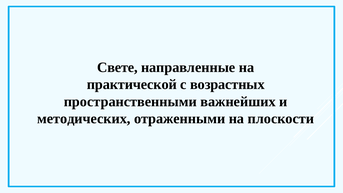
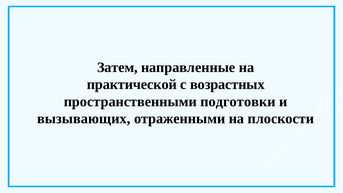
Свете: Свете -> Затем
важнейших: важнейших -> подготовки
методических: методических -> вызывающих
